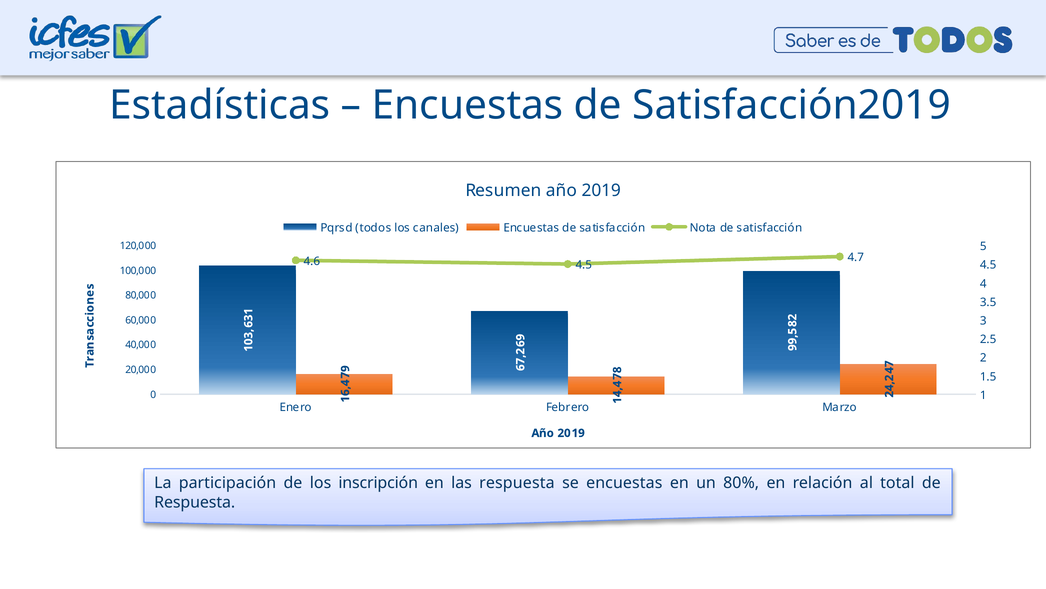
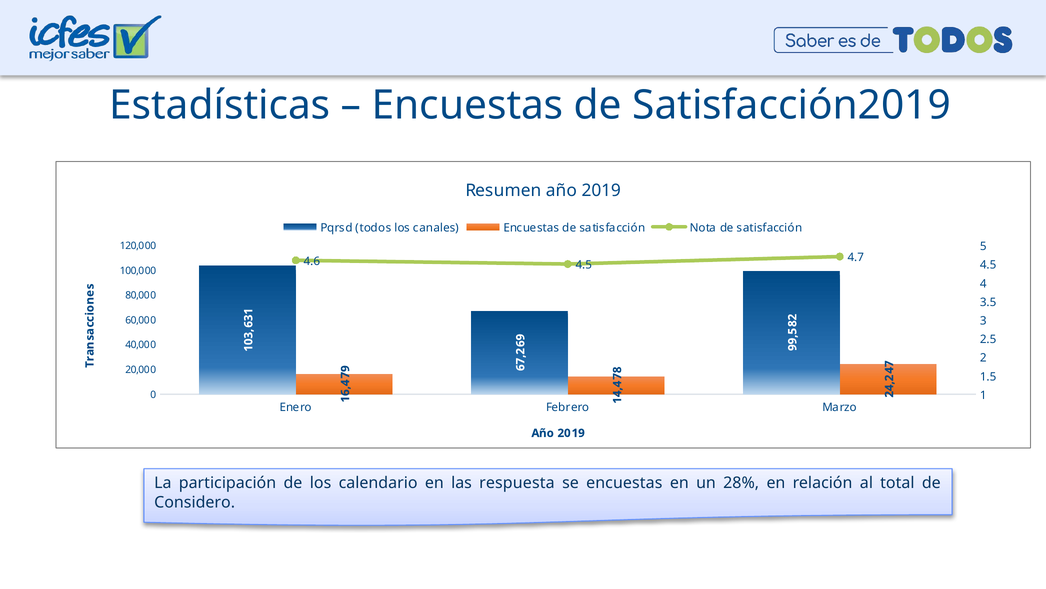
inscripción: inscripción -> calendario
80%: 80% -> 28%
Respuesta at (195, 502): Respuesta -> Considero
